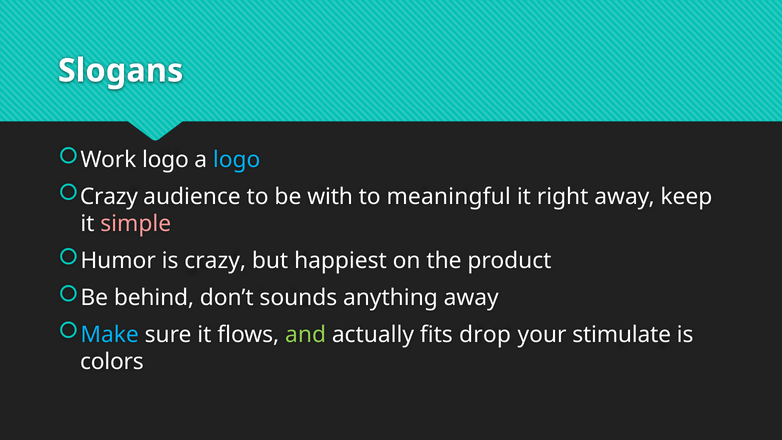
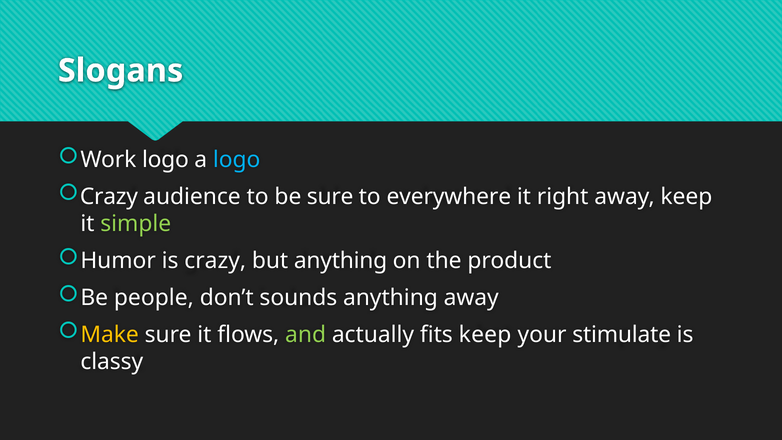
be with: with -> sure
meaningful: meaningful -> everywhere
simple colour: pink -> light green
but happiest: happiest -> anything
behind: behind -> people
Make colour: light blue -> yellow
fits drop: drop -> keep
colors: colors -> classy
